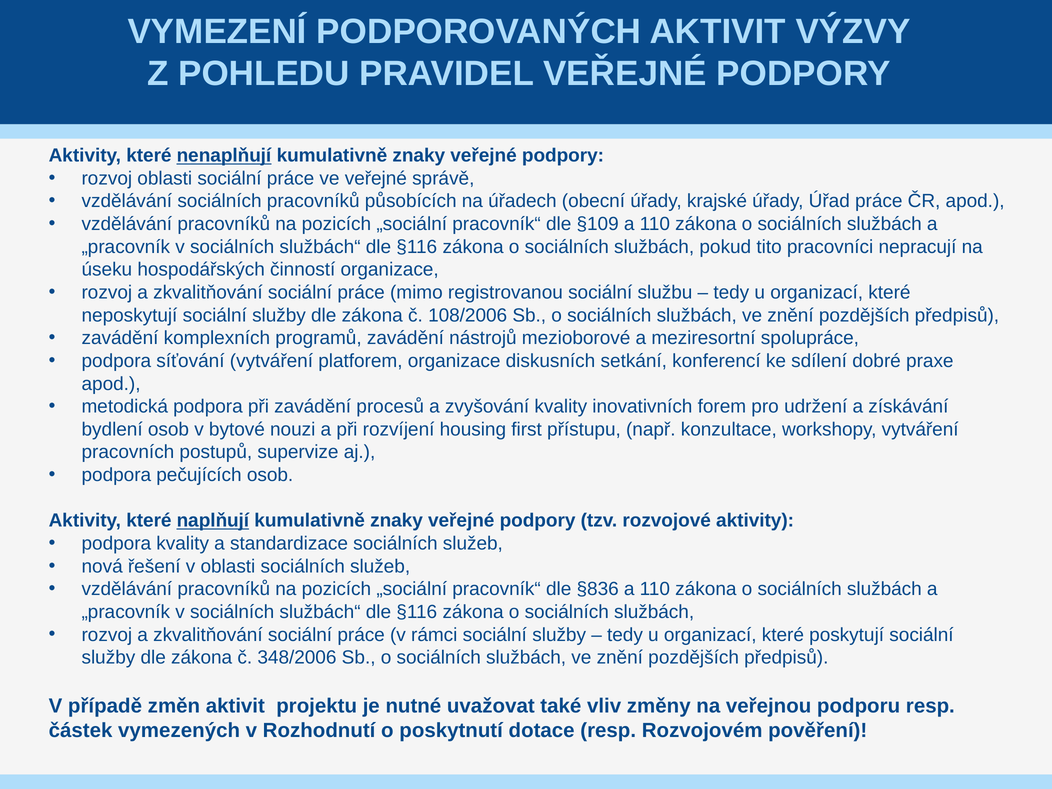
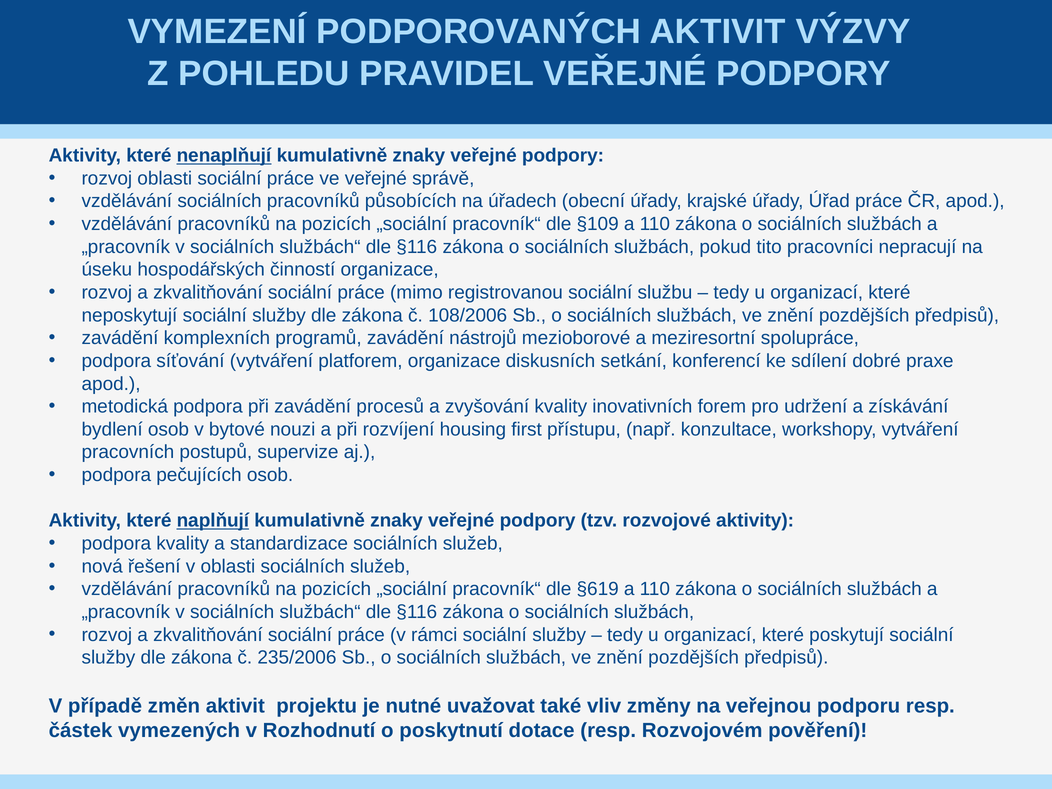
§836: §836 -> §619
348/2006: 348/2006 -> 235/2006
